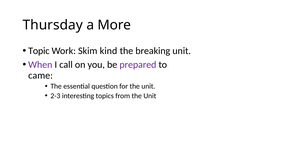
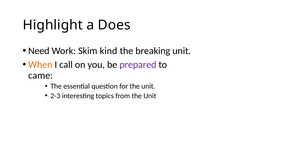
Thursday: Thursday -> Highlight
More: More -> Does
Topic: Topic -> Need
When colour: purple -> orange
